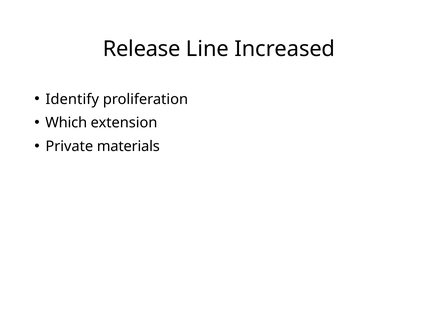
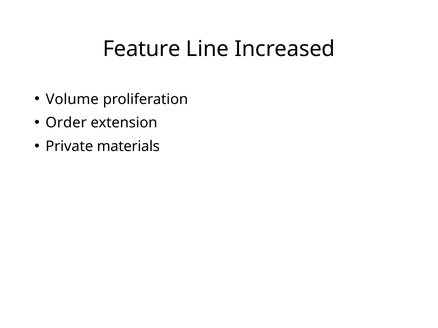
Release: Release -> Feature
Identify: Identify -> Volume
Which: Which -> Order
